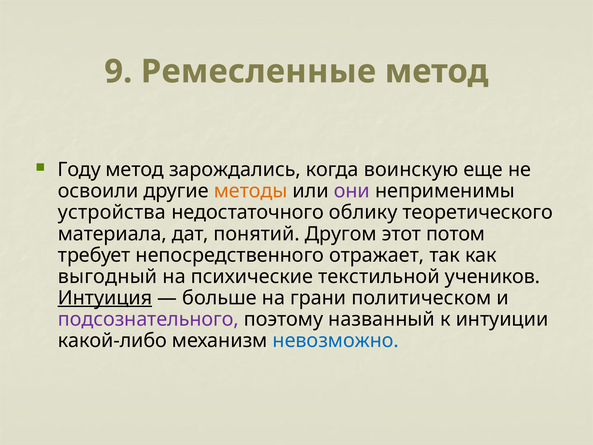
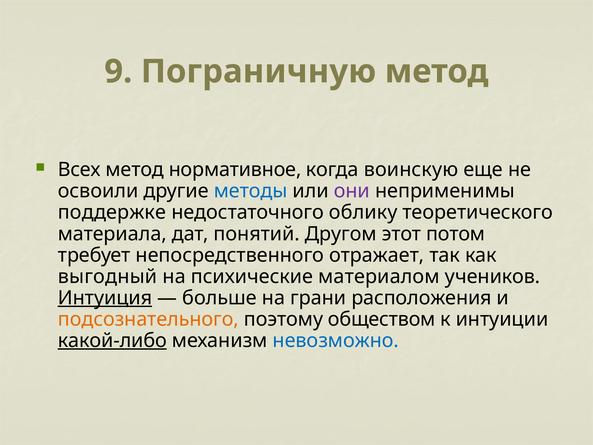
Ремесленные: Ремесленные -> Пограничную
Году: Году -> Всех
зарождались: зарождались -> нормативное
методы colour: orange -> blue
устройства: устройства -> поддержке
текстильной: текстильной -> материалом
политическом: политическом -> расположения
подсознательного colour: purple -> orange
названный: названный -> обществом
какой-либо underline: none -> present
